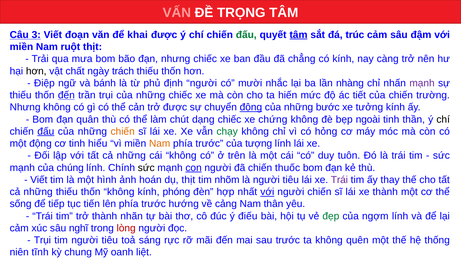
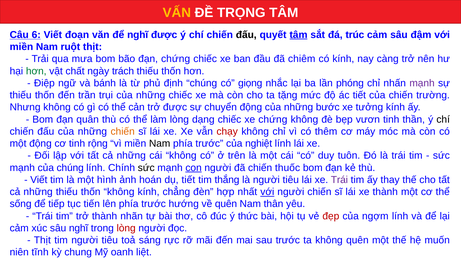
VẤN colour: pink -> yellow
3: 3 -> 6
để khai: khai -> nghĩ
đấu at (246, 35) colour: green -> black
đạn nhưng: nhưng -> chứng
chẳng: chẳng -> chiêm
hơn at (36, 71) colour: black -> green
định người: người -> chúng
mười: mười -> giọng
nhàng: nhàng -> phóng
đến at (66, 95) underline: present -> none
hiến: hiến -> tặng
động at (251, 107) underline: present -> none
làm chút: chút -> lòng
ngoài: ngoài -> vươn
đấu at (46, 132) underline: present -> none
chạy colour: green -> red
hỏng: hỏng -> thêm
hiểu: hiểu -> rộng
Nam at (160, 144) colour: orange -> black
tượng: tượng -> nghiệt
dụ thịt: thịt -> tiết
nhõm: nhõm -> thắng
phóng: phóng -> chẳng
về cảng: cảng -> quên
điếu: điếu -> thức
đẹp colour: green -> red
Trụi at (42, 241): Trụi -> Thịt
thống: thống -> muốn
